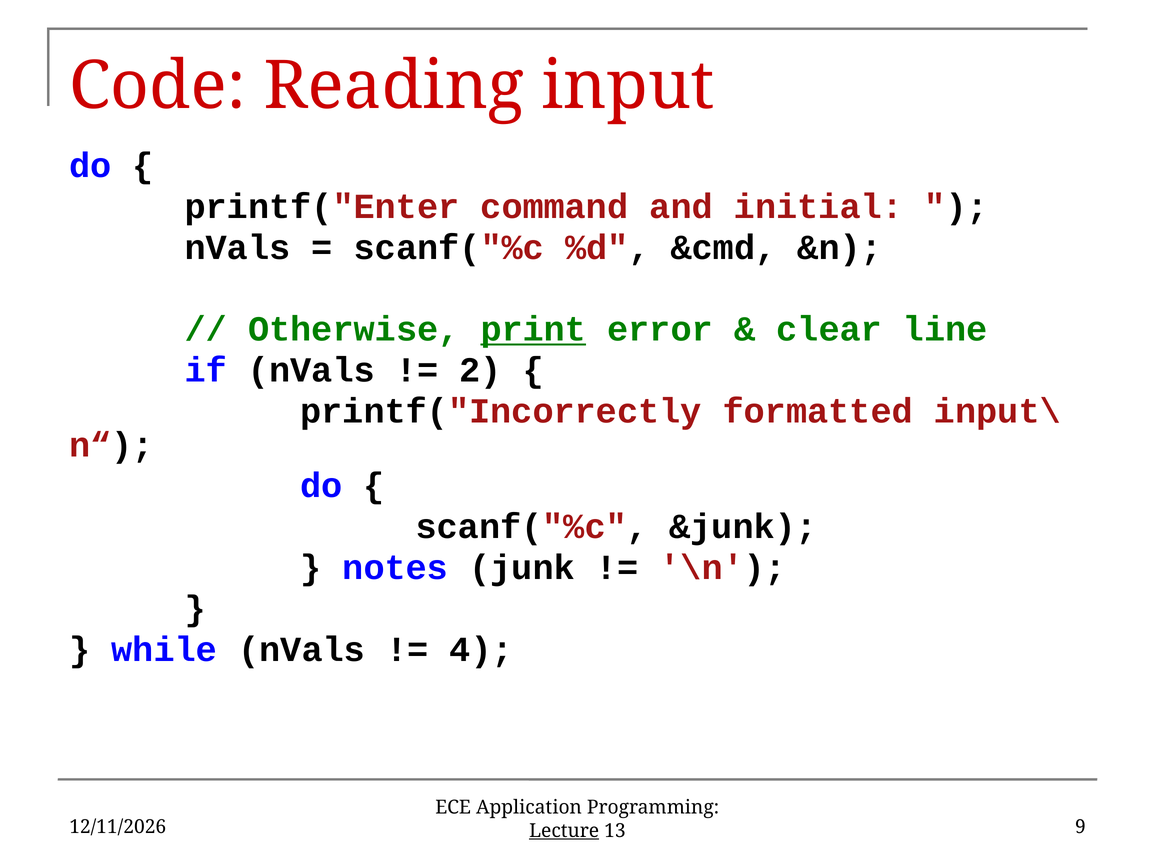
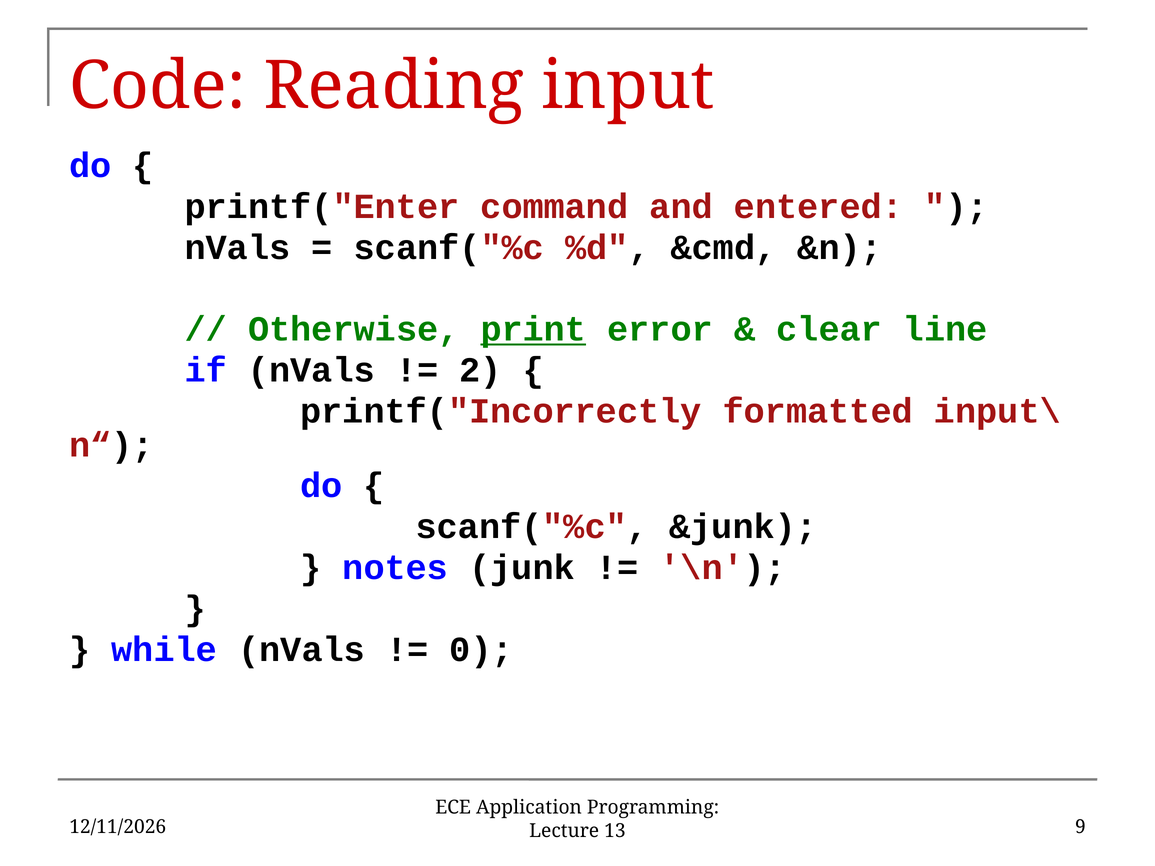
initial: initial -> entered
4: 4 -> 0
Lecture underline: present -> none
